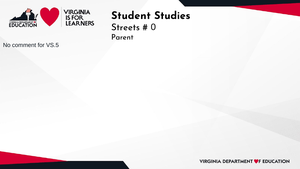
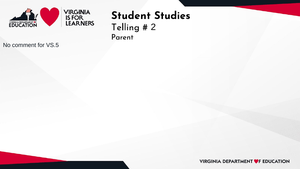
Streets: Streets -> Telling
0: 0 -> 2
